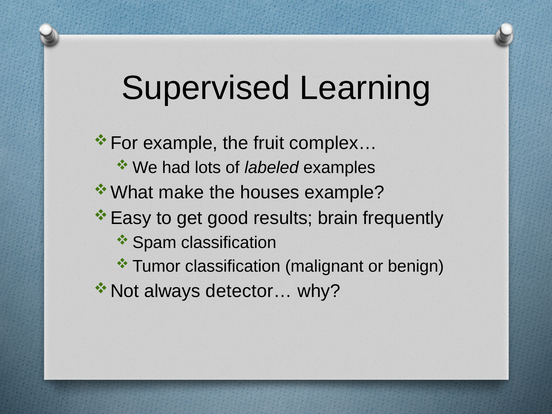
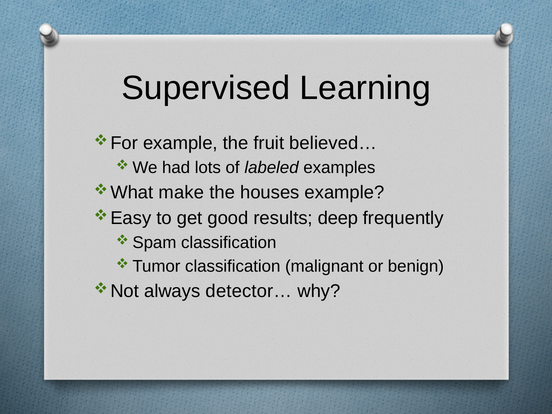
complex…: complex… -> believed…
brain: brain -> deep
